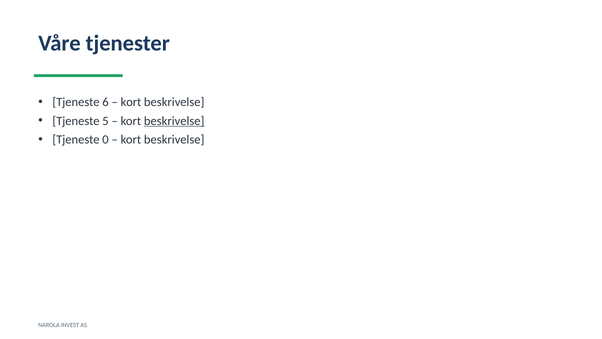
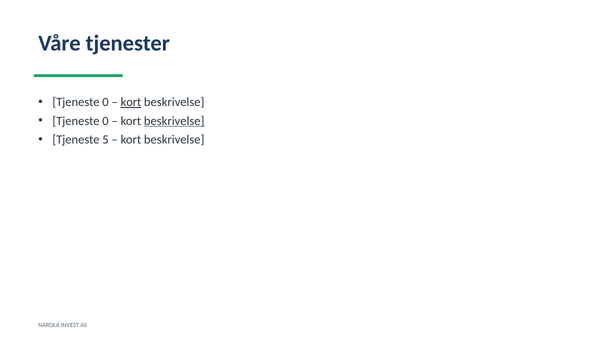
6 at (106, 102): 6 -> 0
kort at (131, 102) underline: none -> present
5 at (106, 121): 5 -> 0
0: 0 -> 5
